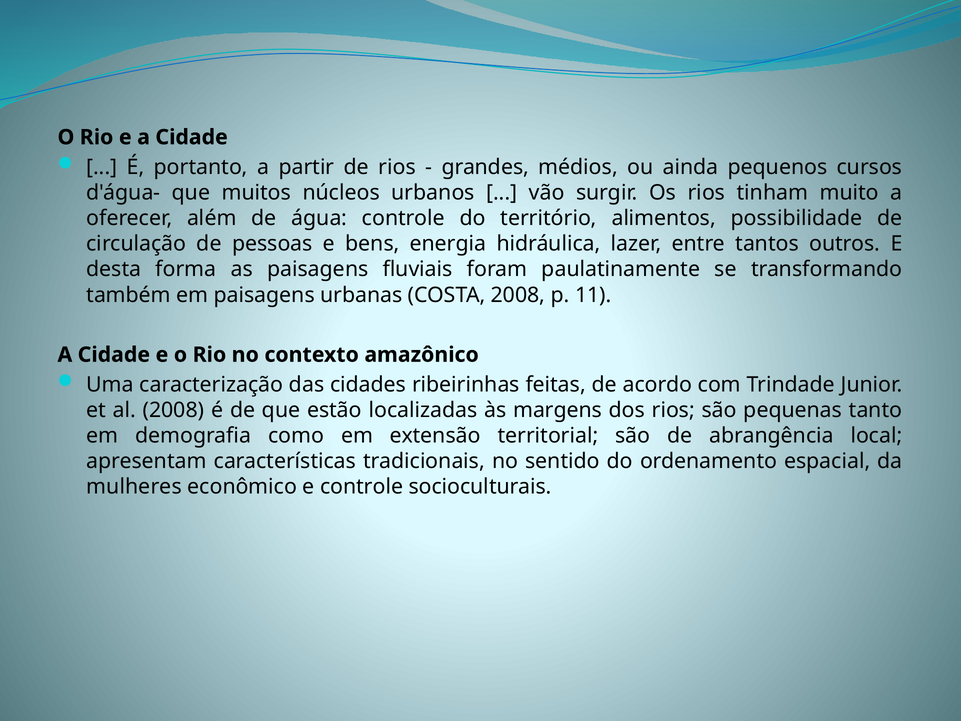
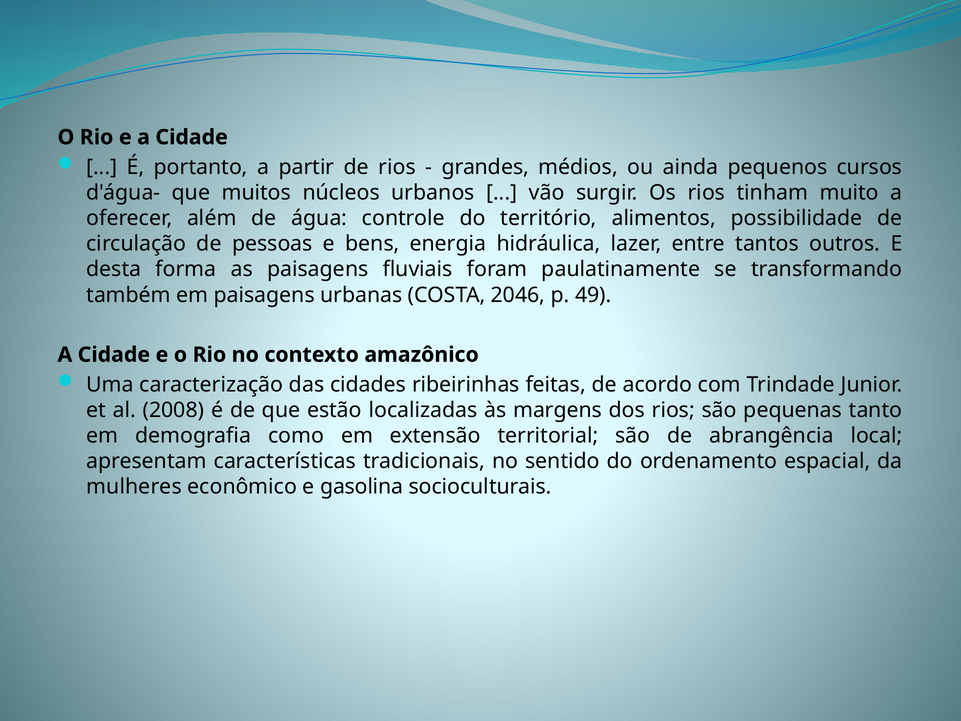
COSTA 2008: 2008 -> 2046
11: 11 -> 49
e controle: controle -> gasolina
